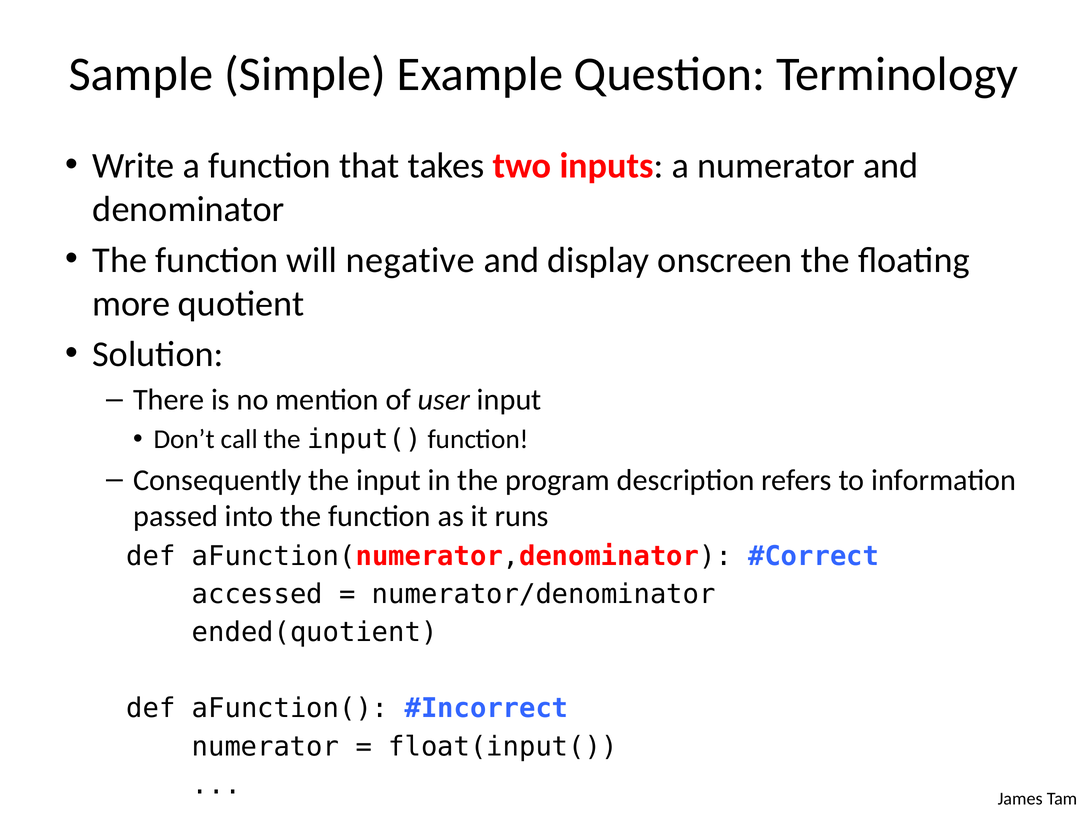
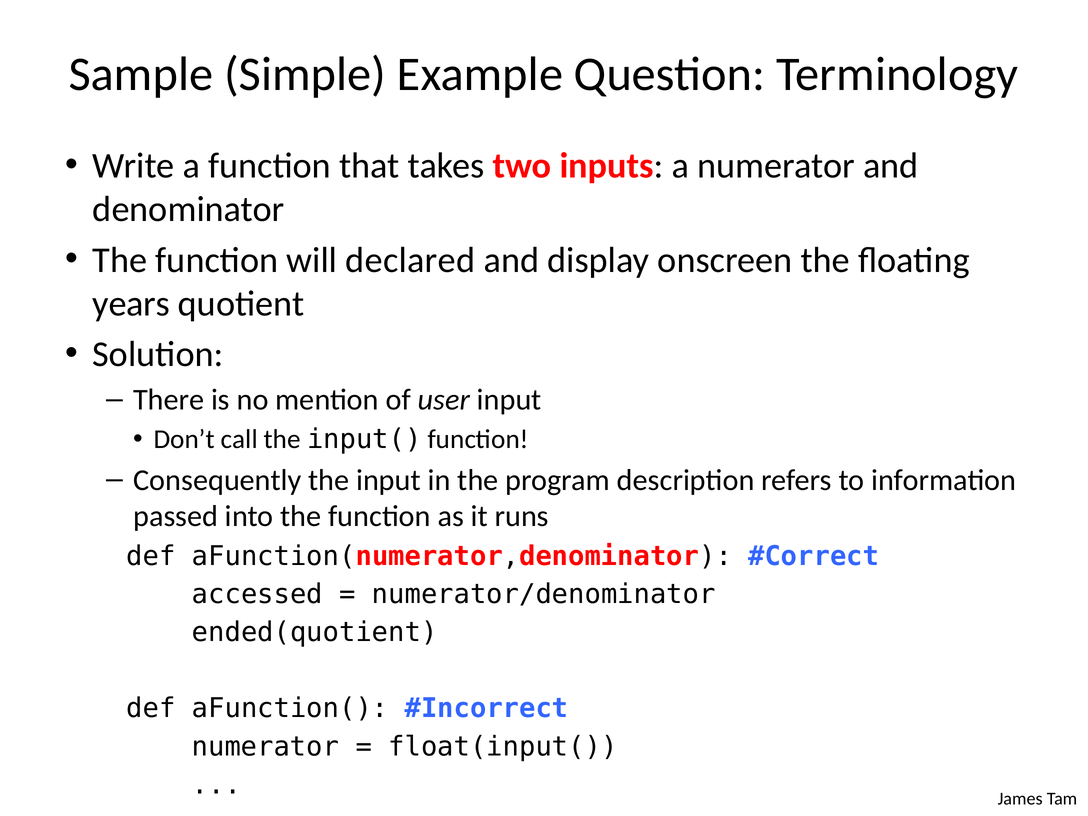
negative: negative -> declared
more: more -> years
